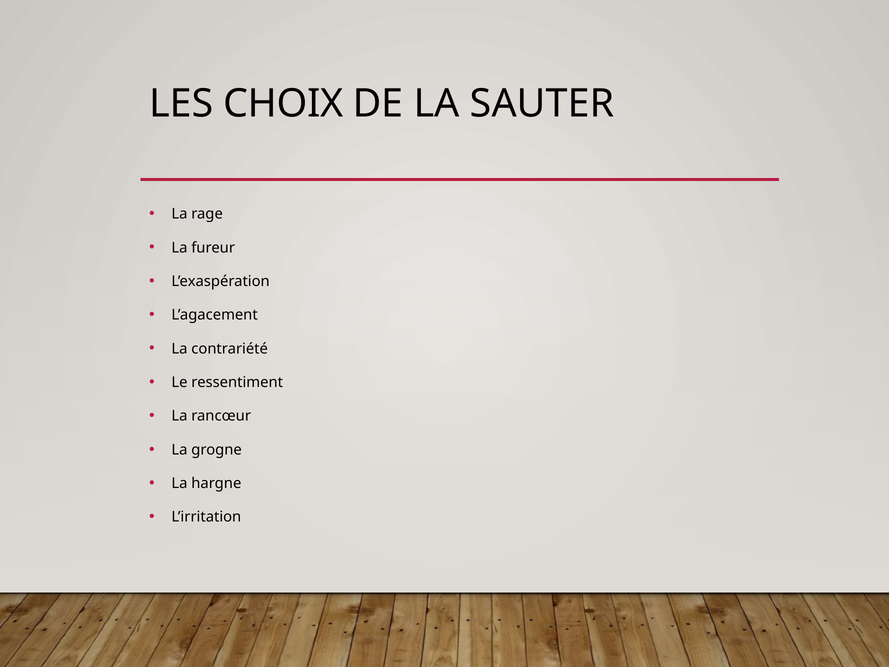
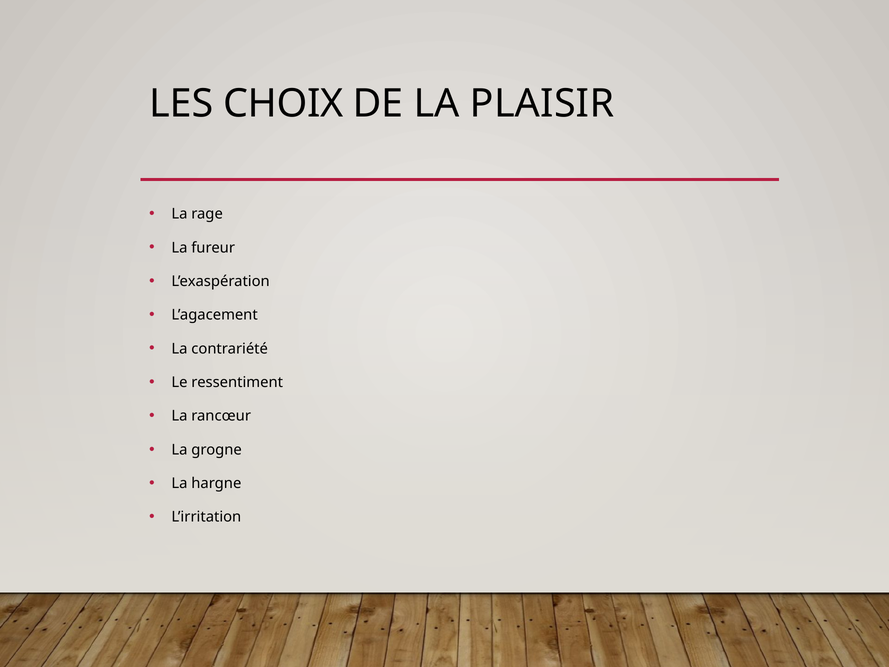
SAUTER: SAUTER -> PLAISIR
